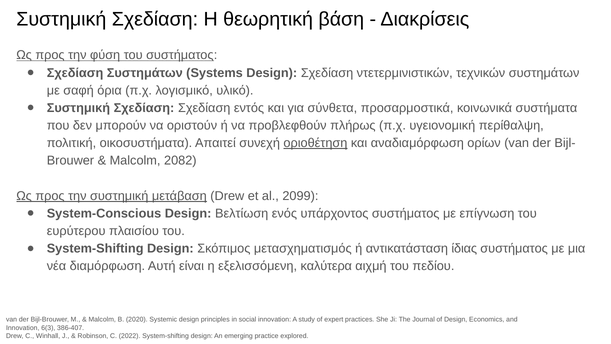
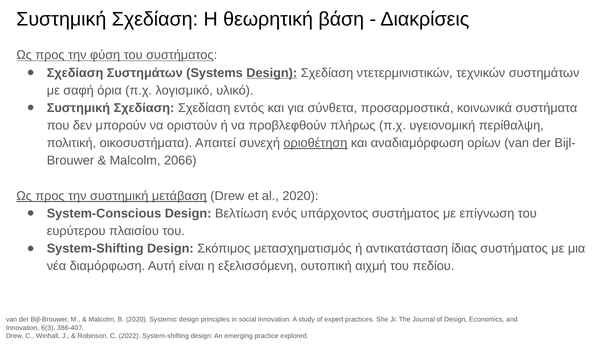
Design at (272, 73) underline: none -> present
2082: 2082 -> 2066
al 2099: 2099 -> 2020
καλύτερα: καλύτερα -> ουτοπική
